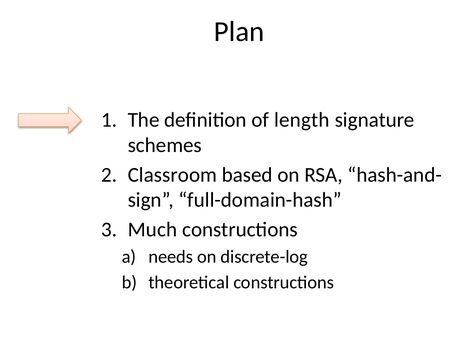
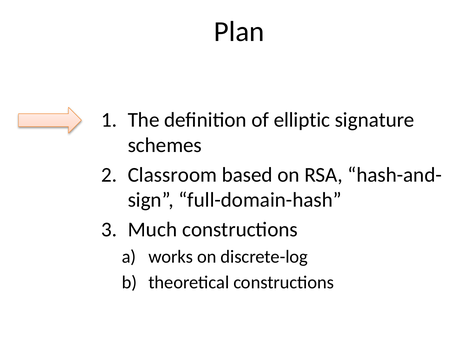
length: length -> elliptic
needs: needs -> works
